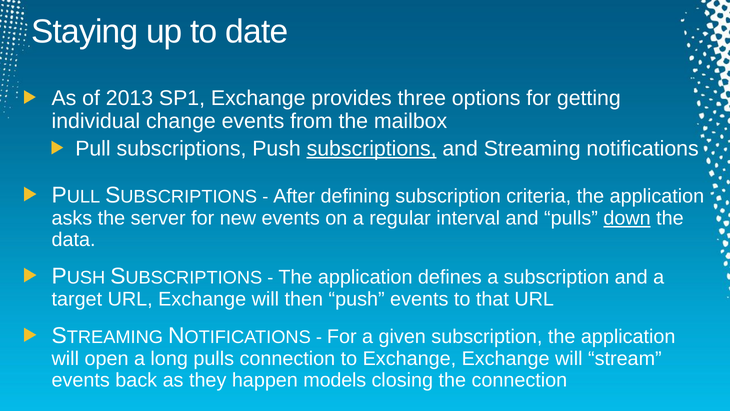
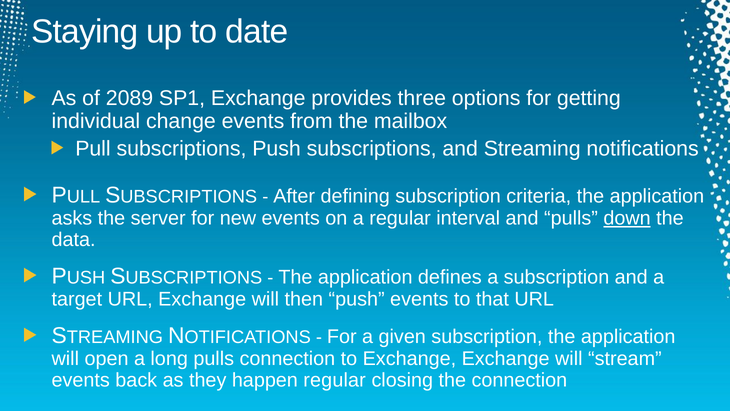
2013: 2013 -> 2089
subscriptions at (372, 148) underline: present -> none
happen models: models -> regular
